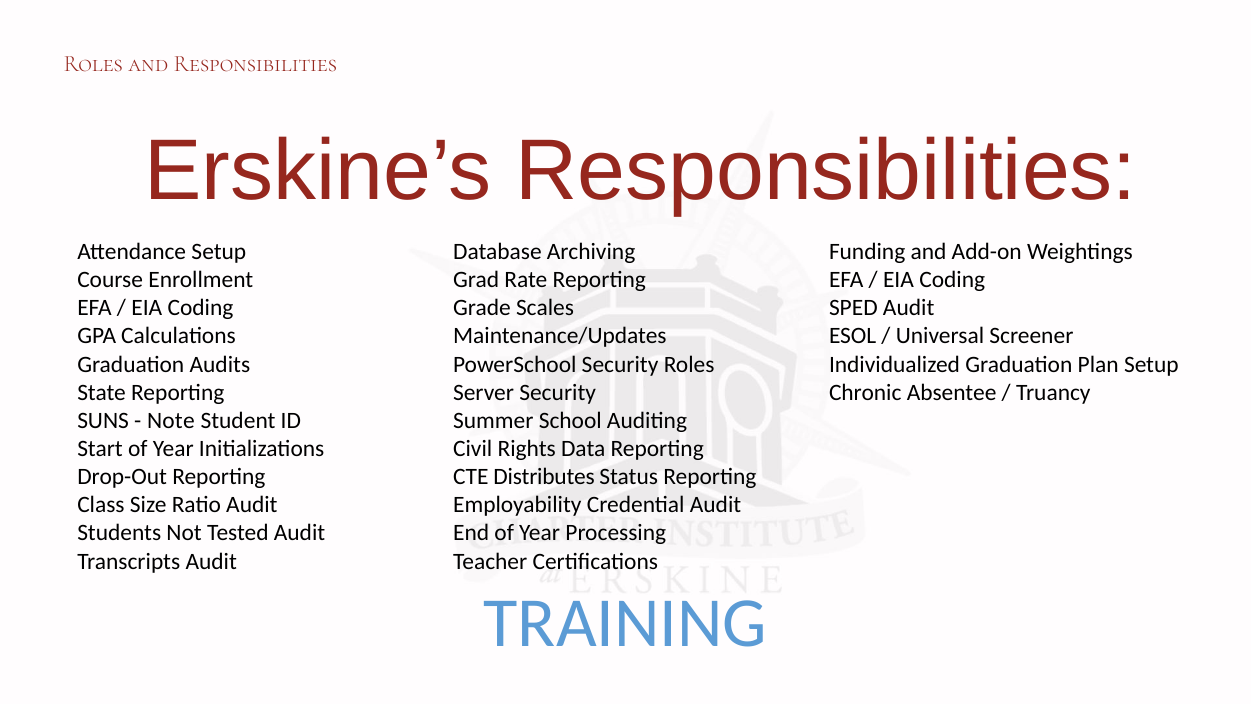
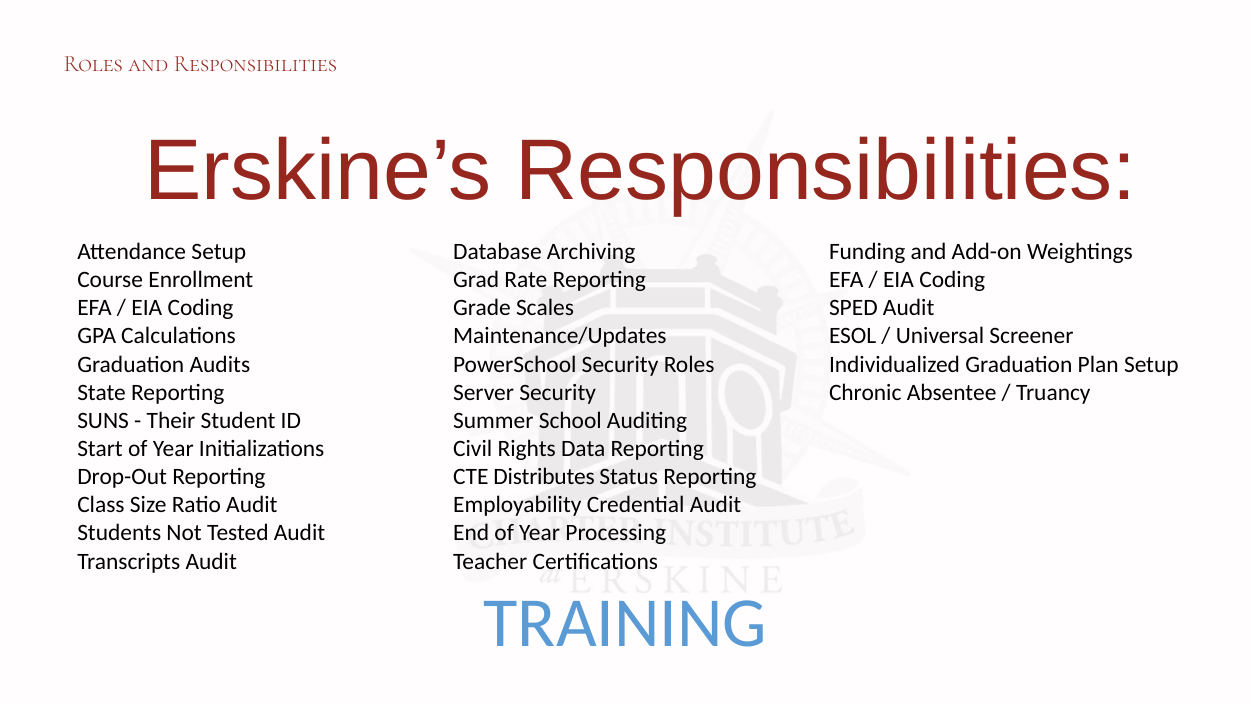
Note: Note -> Their
